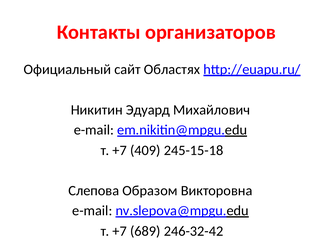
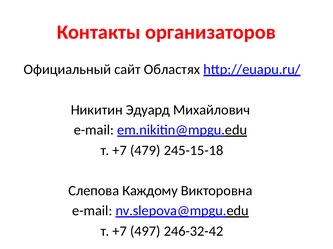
409: 409 -> 479
Образом: Образом -> Каждому
689: 689 -> 497
